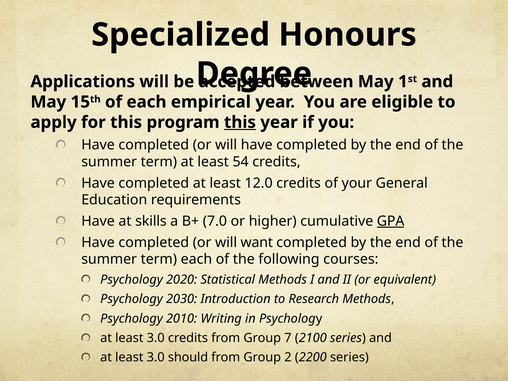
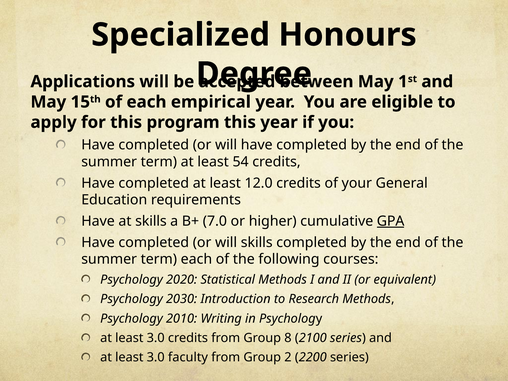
this at (240, 122) underline: present -> none
will want: want -> skills
7: 7 -> 8
should: should -> faculty
